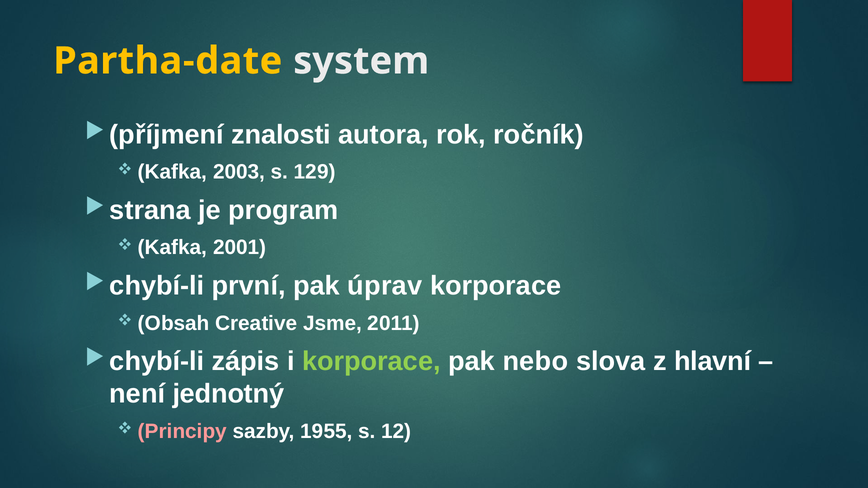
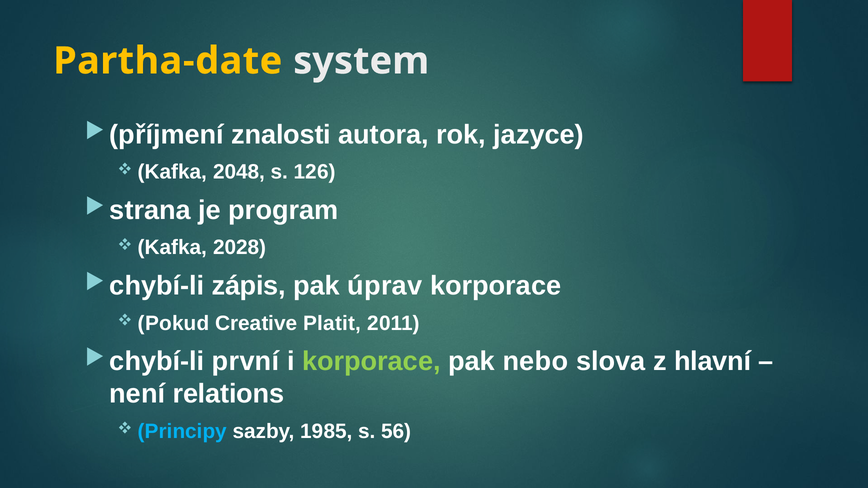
ročník: ročník -> jazyce
2003: 2003 -> 2048
129: 129 -> 126
2001: 2001 -> 2028
první: první -> zápis
Obsah: Obsah -> Pokud
Jsme: Jsme -> Platit
zápis: zápis -> první
jednotný: jednotný -> relations
Principy colour: pink -> light blue
1955: 1955 -> 1985
12: 12 -> 56
